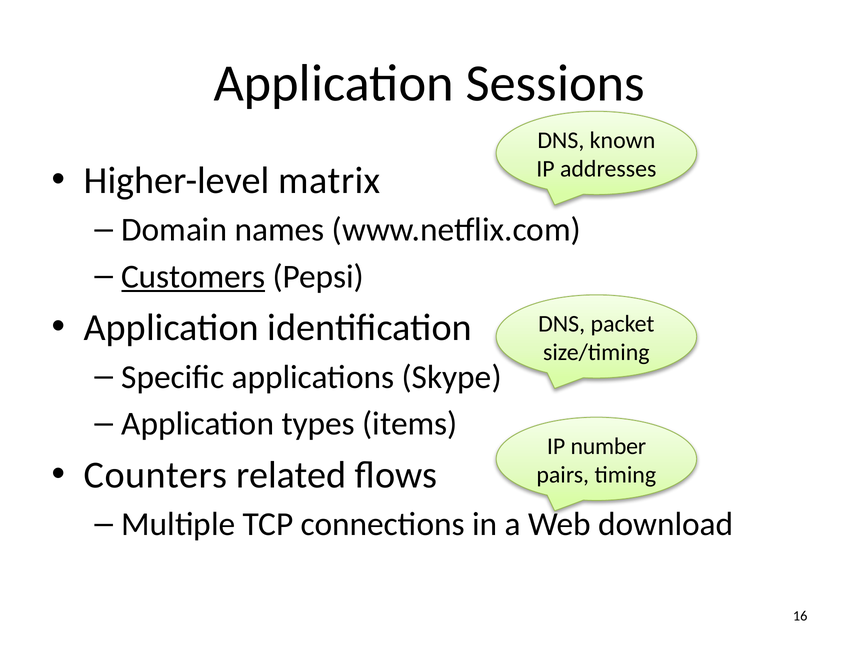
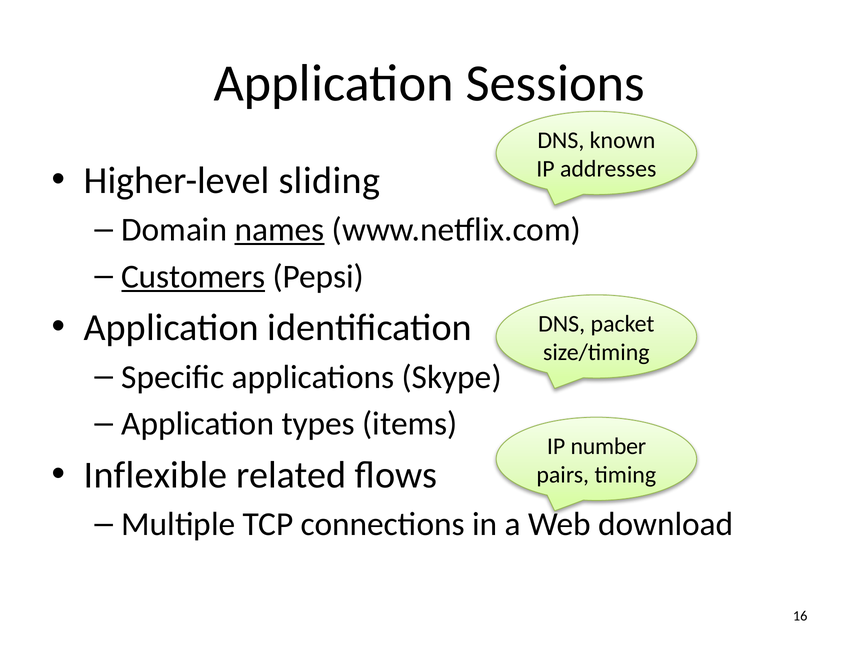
matrix: matrix -> sliding
names underline: none -> present
Counters: Counters -> Inflexible
